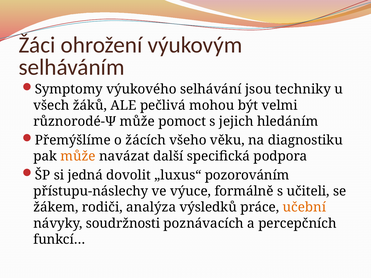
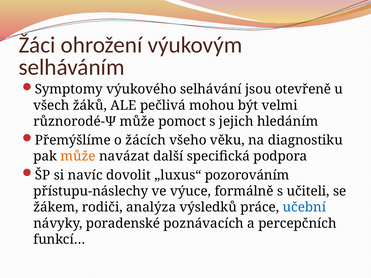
techniky: techniky -> otevřeně
jedná: jedná -> navíc
učební colour: orange -> blue
soudržnosti: soudržnosti -> poradenské
